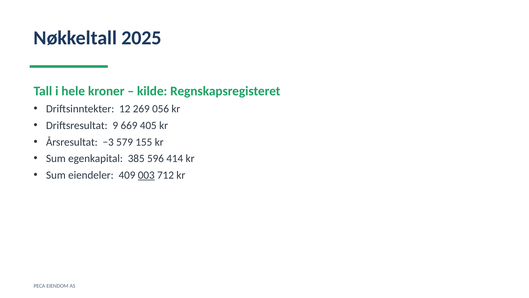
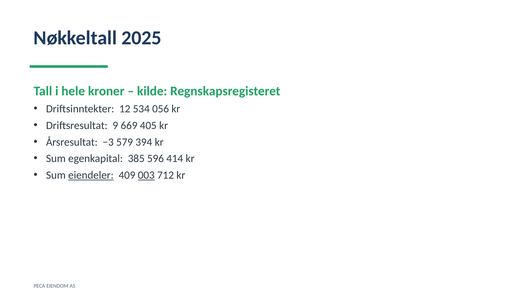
269: 269 -> 534
155: 155 -> 394
eiendeler underline: none -> present
